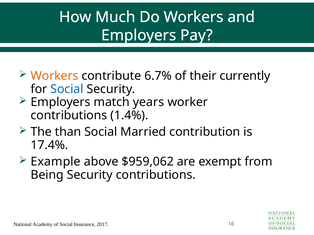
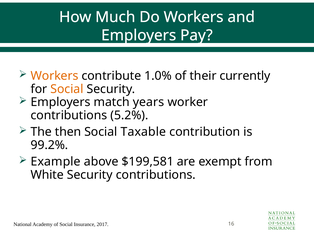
6.7%: 6.7% -> 1.0%
Social at (67, 89) colour: blue -> orange
1.4%: 1.4% -> 5.2%
than: than -> then
Married: Married -> Taxable
17.4%: 17.4% -> 99.2%
$959,062: $959,062 -> $199,581
Being: Being -> White
